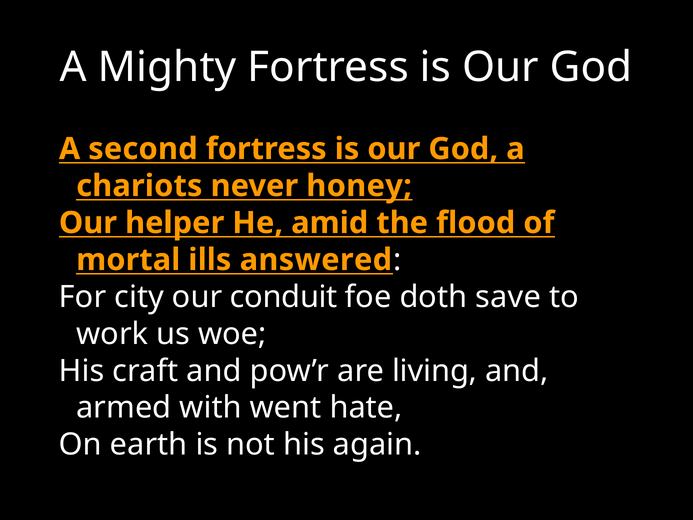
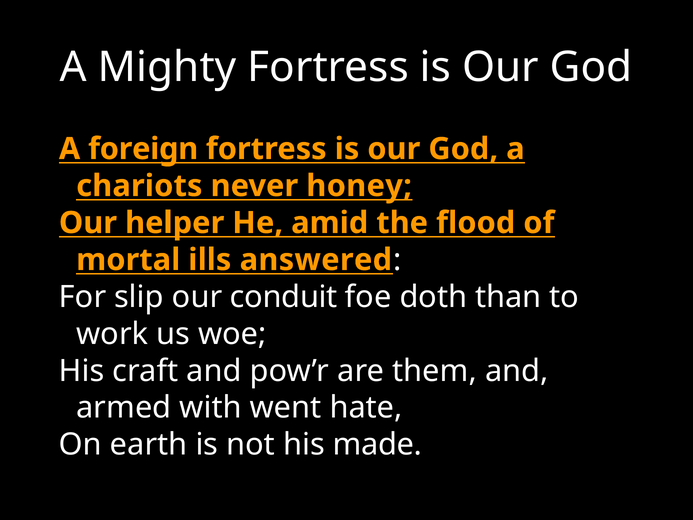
second: second -> foreign
city: city -> slip
save: save -> than
living: living -> them
again: again -> made
